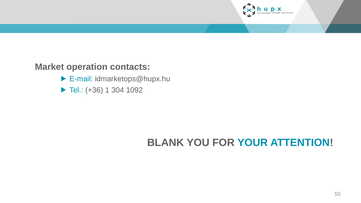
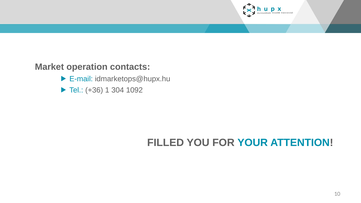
BLANK: BLANK -> FILLED
